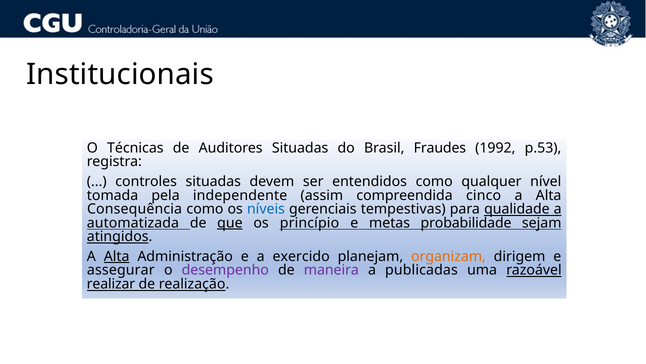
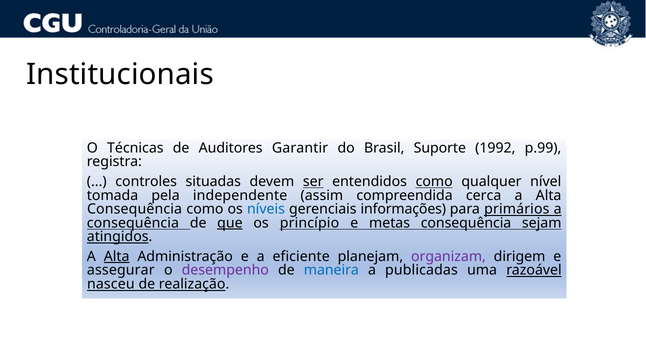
Auditores Situadas: Situadas -> Garantir
Fraudes: Fraudes -> Suporte
p.53: p.53 -> p.99
ser underline: none -> present
como at (434, 181) underline: none -> present
cinco: cinco -> cerca
tempestivas: tempestivas -> informações
qualidade: qualidade -> primários
automatizada at (133, 222): automatizada -> consequência
metas probabilidade: probabilidade -> consequência
exercido: exercido -> eficiente
organizam colour: orange -> purple
maneira colour: purple -> blue
realizar: realizar -> nasceu
